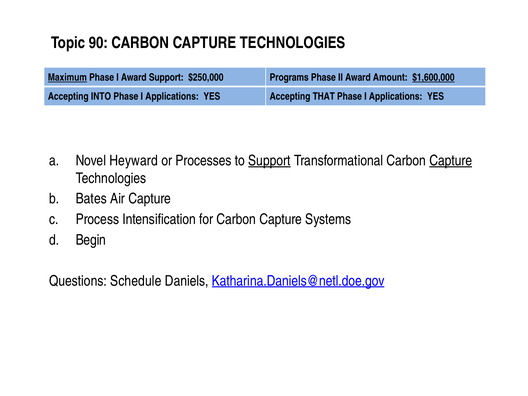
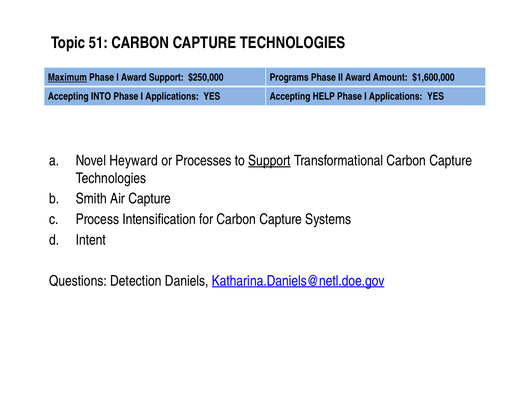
90: 90 -> 51
$1,600,000 underline: present -> none
THAT: THAT -> HELP
Capture at (451, 161) underline: present -> none
Bates: Bates -> Smith
Begin: Begin -> Intent
Schedule: Schedule -> Detection
